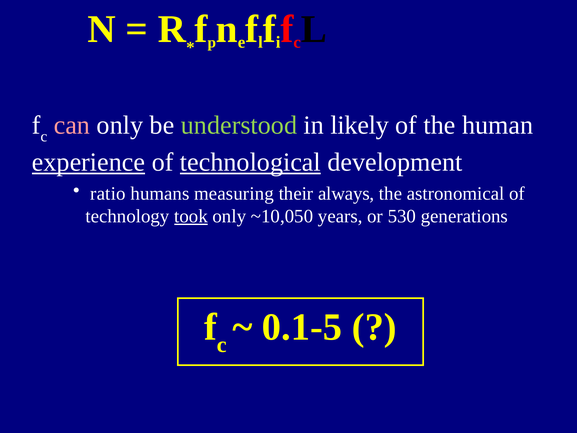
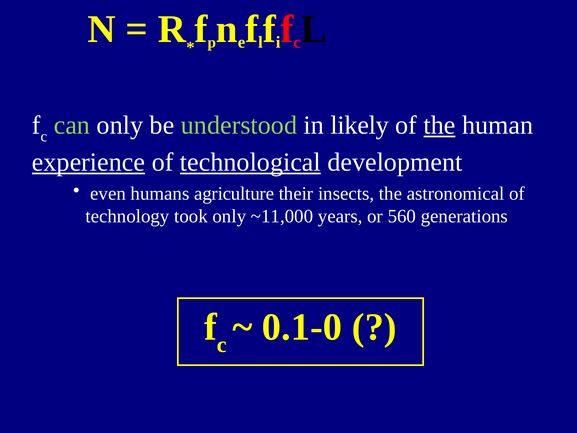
can colour: pink -> light green
the at (439, 125) underline: none -> present
ratio: ratio -> even
measuring: measuring -> agriculture
always: always -> insects
took underline: present -> none
~10,050: ~10,050 -> ~11,000
530: 530 -> 560
0.1-5: 0.1-5 -> 0.1-0
